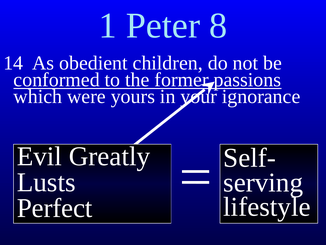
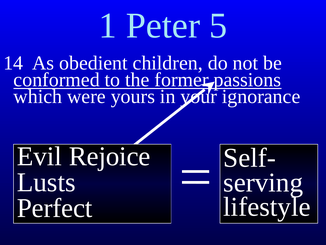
8: 8 -> 5
Greatly: Greatly -> Rejoice
